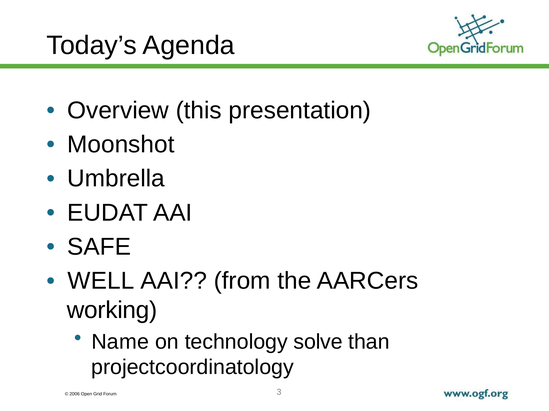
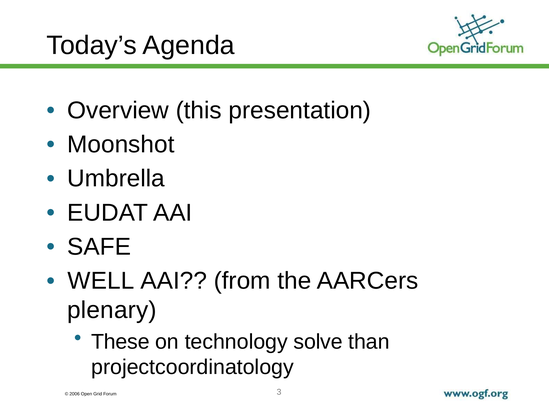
working: working -> plenary
Name: Name -> These
